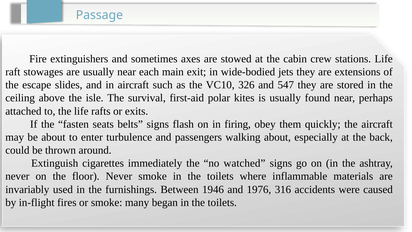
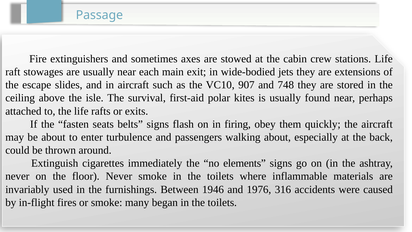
326: 326 -> 907
547: 547 -> 748
watched: watched -> elements
